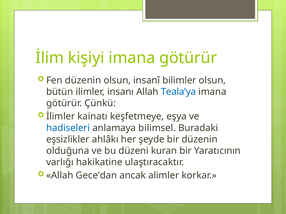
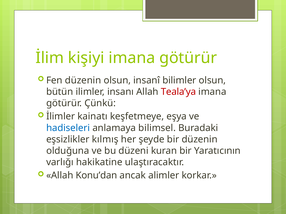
Teala’ya colour: blue -> red
ahlâkı: ahlâkı -> kılmış
Gece’dan: Gece’dan -> Konu’dan
